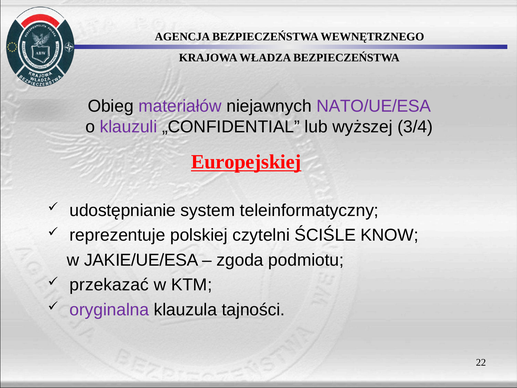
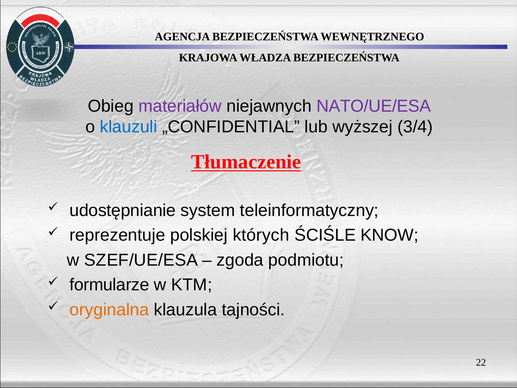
klauzuli colour: purple -> blue
Europejskiej: Europejskiej -> Tłumaczenie
czytelni: czytelni -> których
JAKIE/UE/ESA: JAKIE/UE/ESA -> SZEF/UE/ESA
przekazać: przekazać -> formularze
oryginalna colour: purple -> orange
